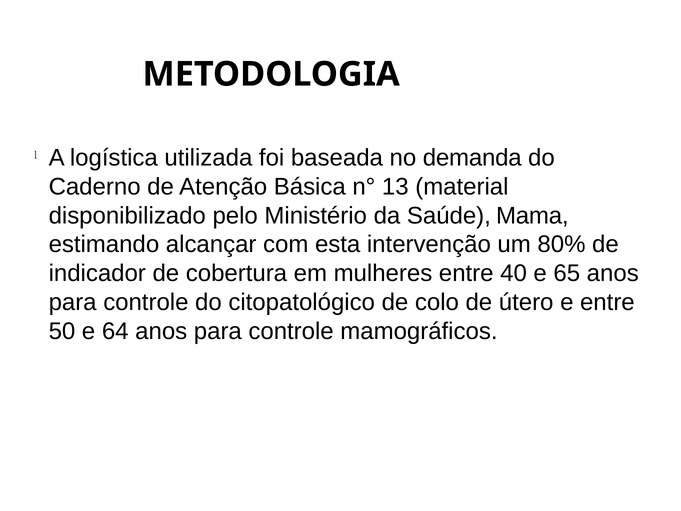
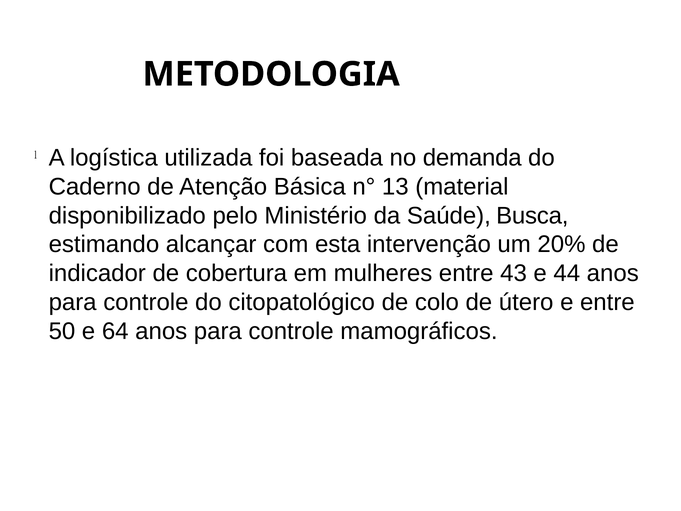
Mama: Mama -> Busca
80%: 80% -> 20%
40: 40 -> 43
65: 65 -> 44
